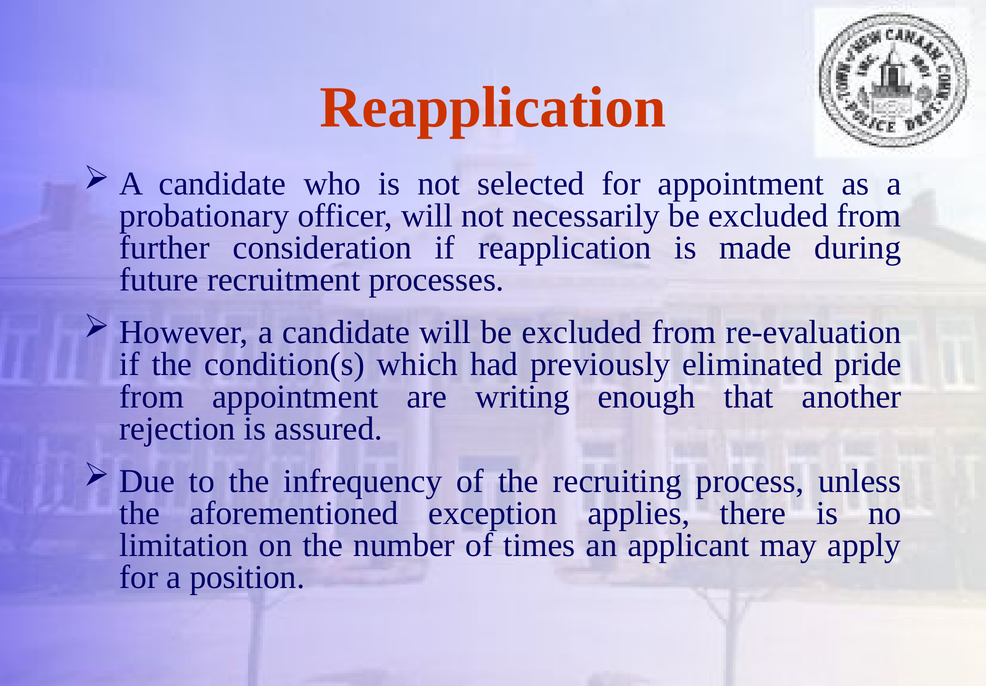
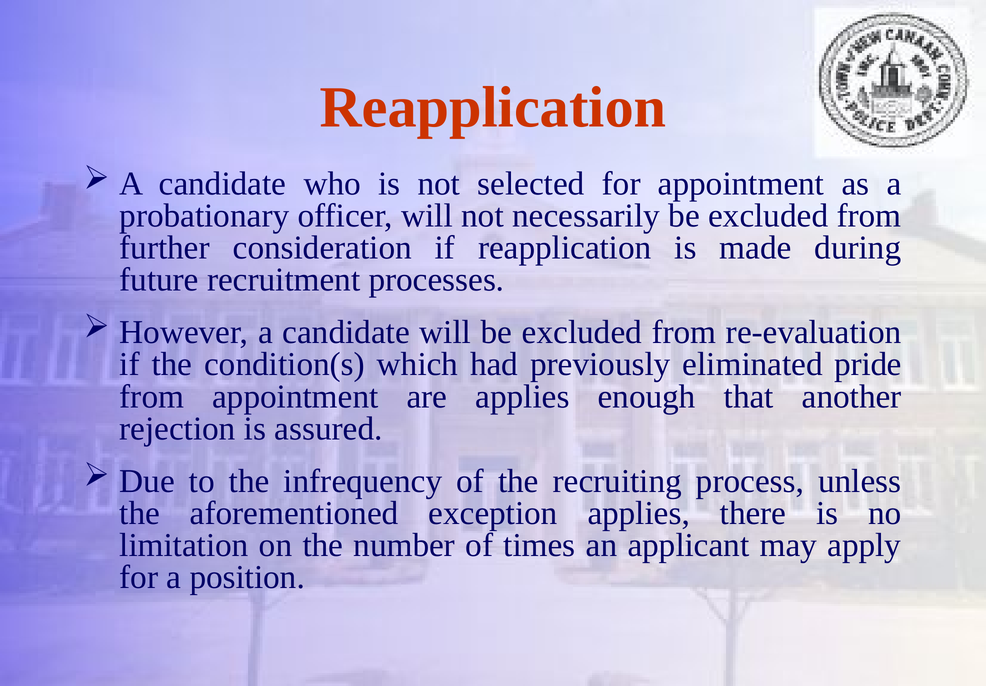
are writing: writing -> applies
